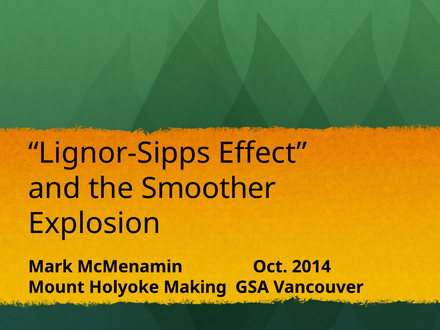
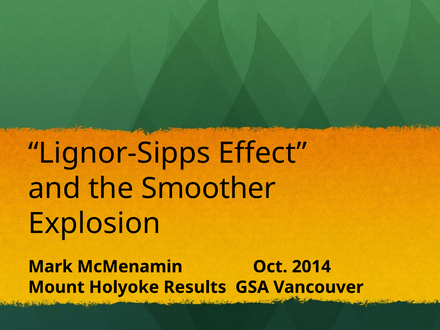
Making: Making -> Results
